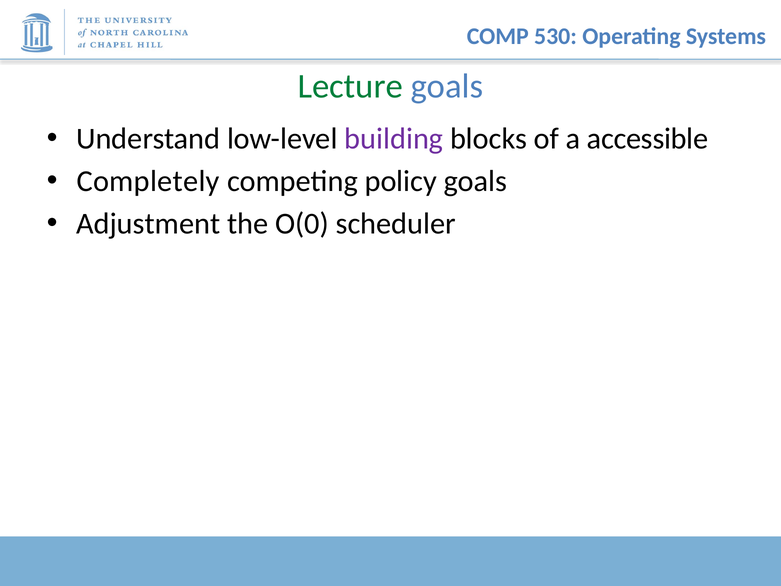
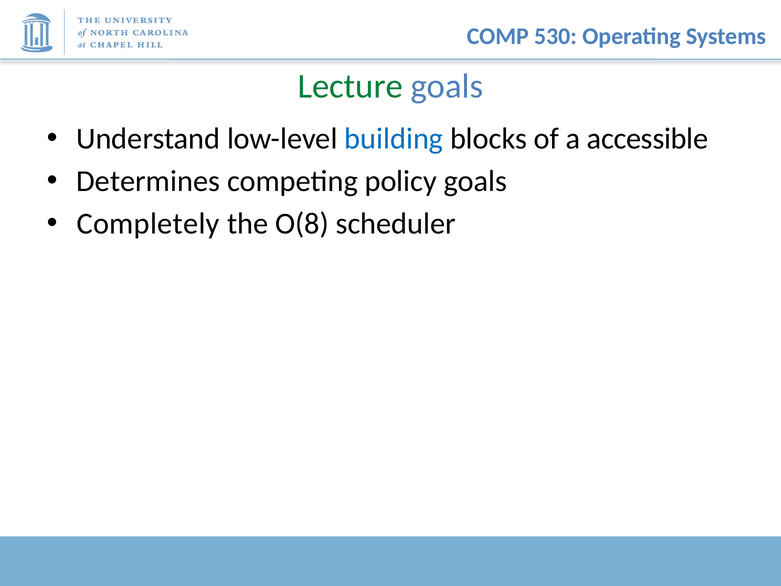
building colour: purple -> blue
Completely: Completely -> Determines
Adjustment: Adjustment -> Completely
O(0: O(0 -> O(8
